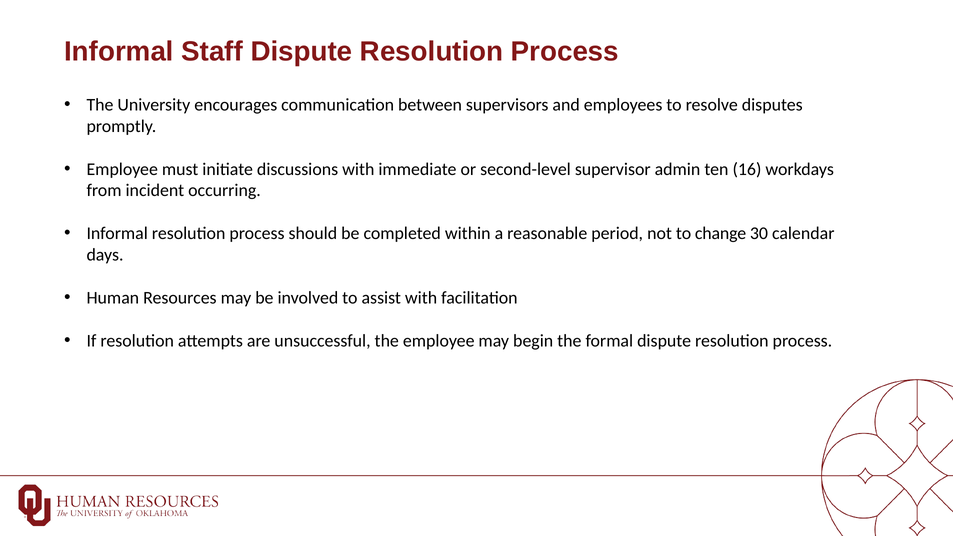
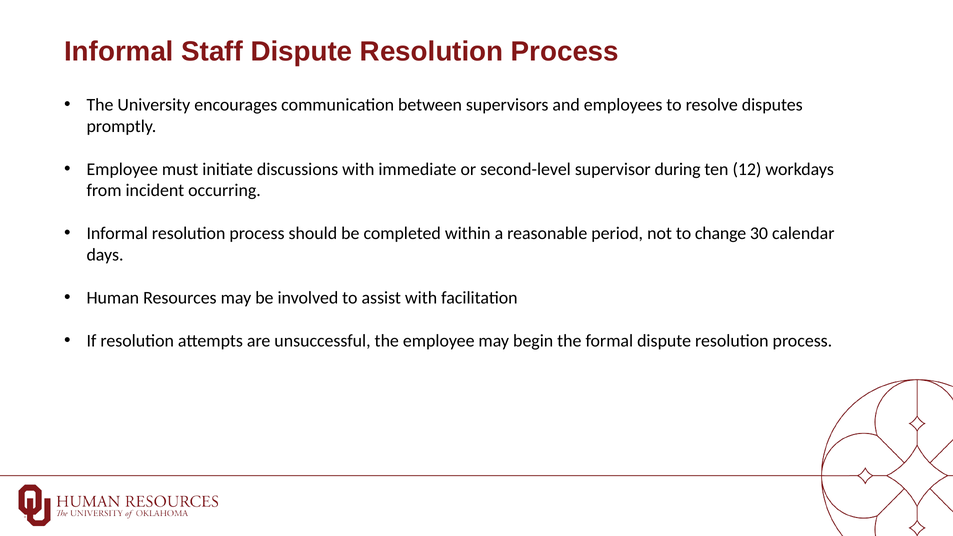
admin: admin -> during
16: 16 -> 12
